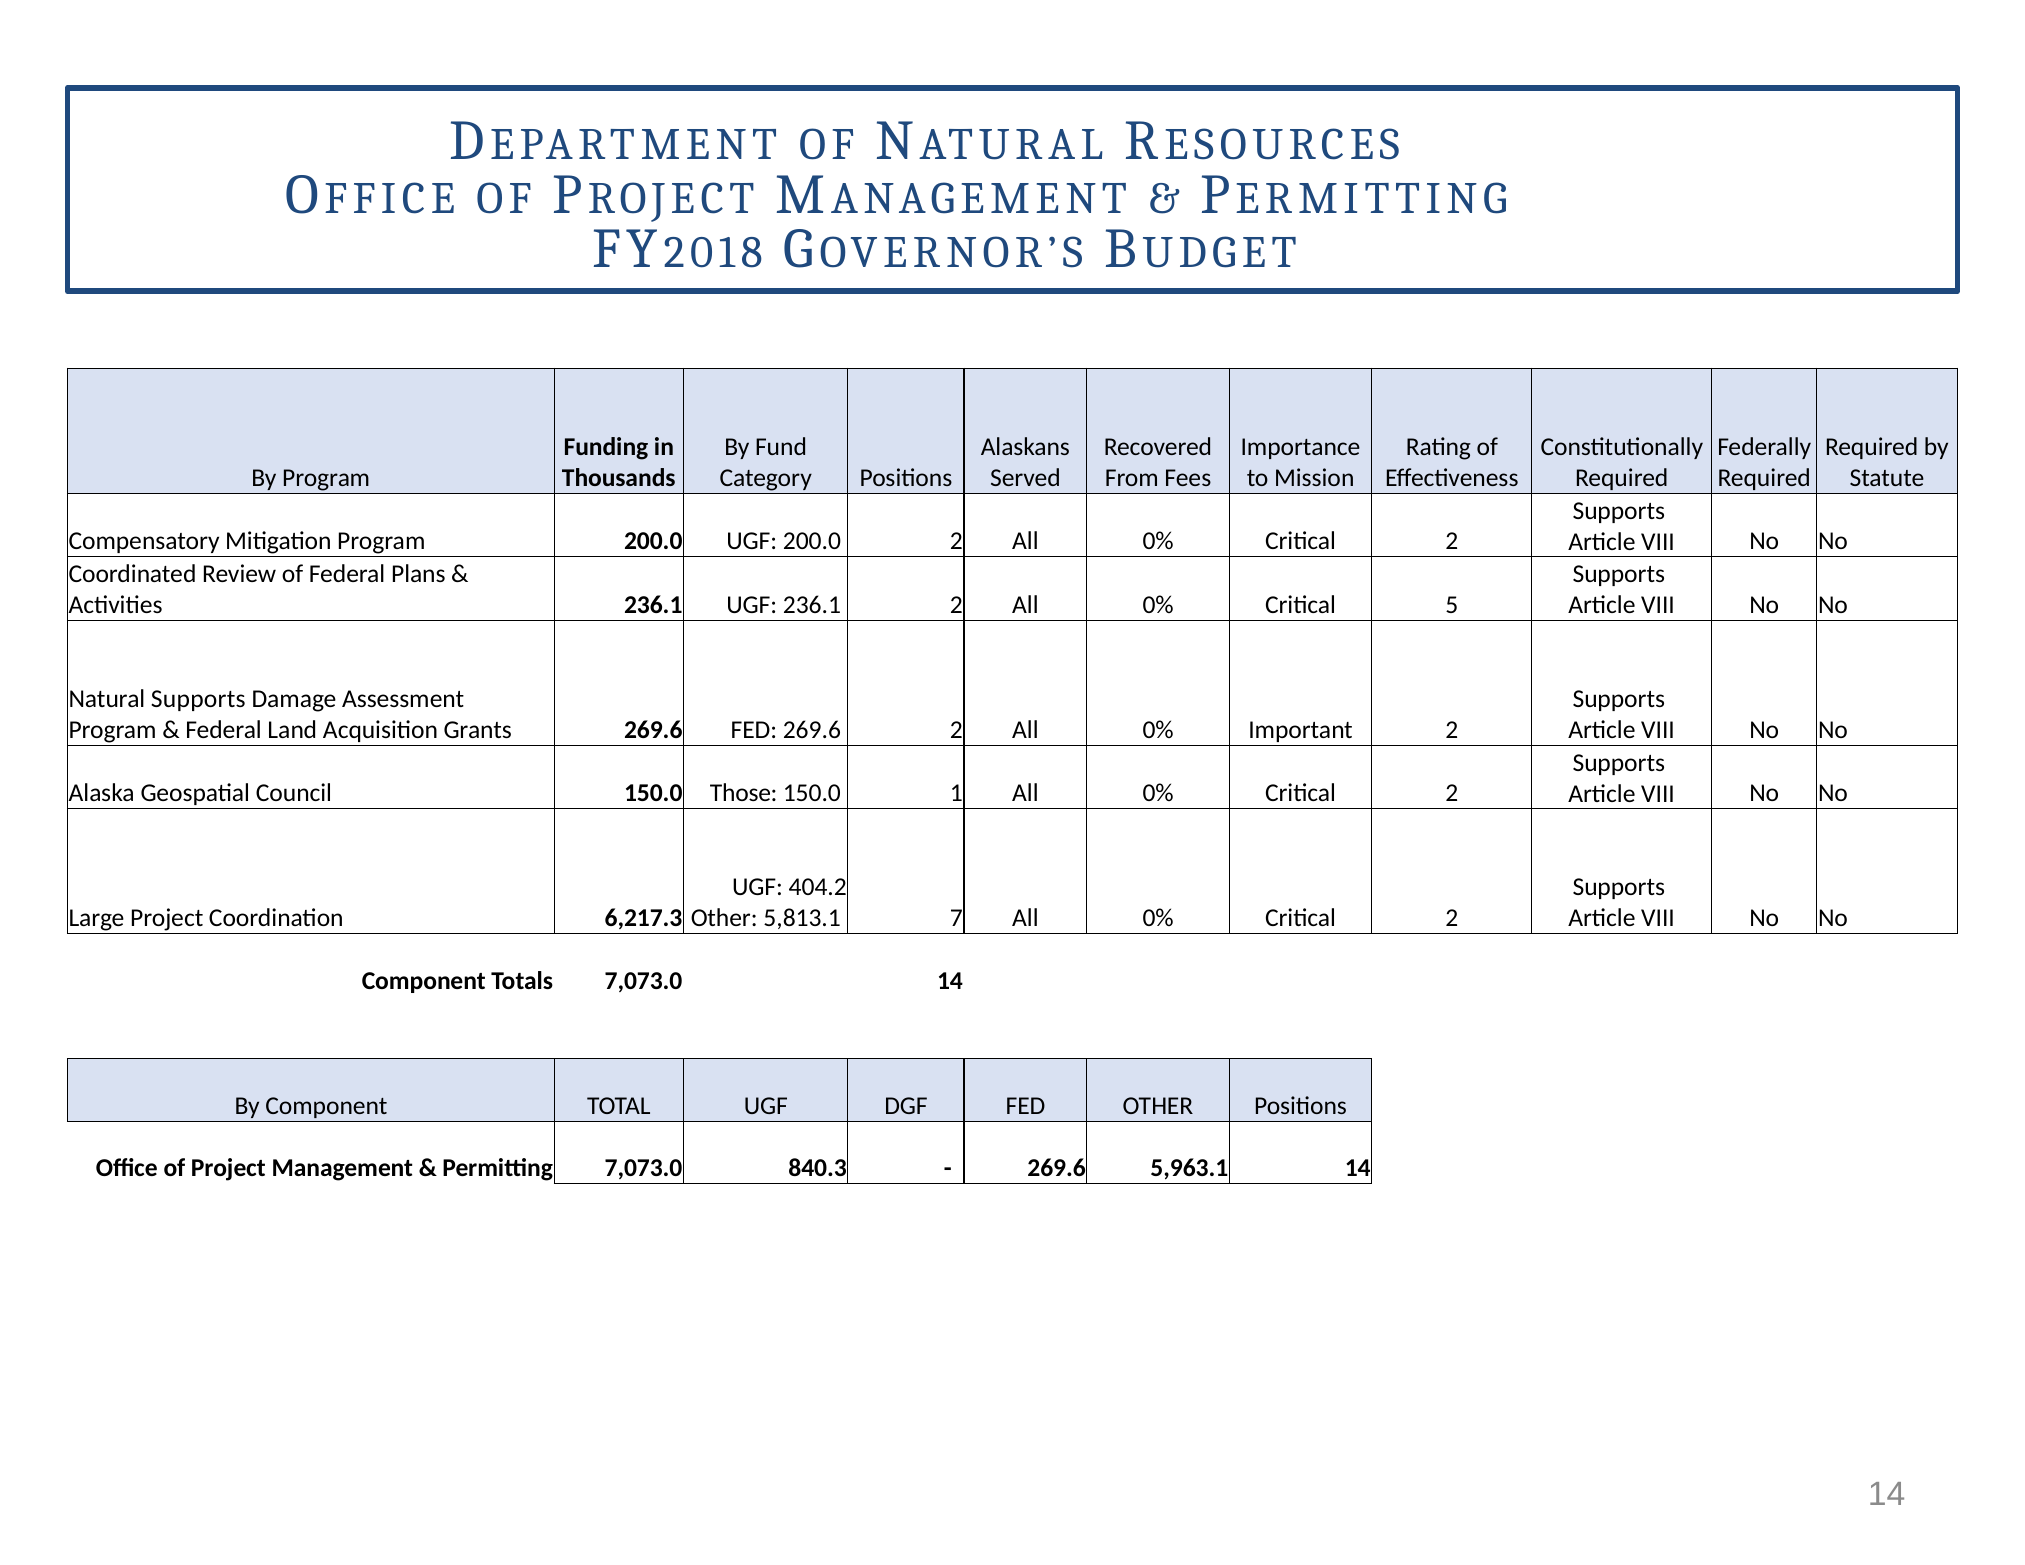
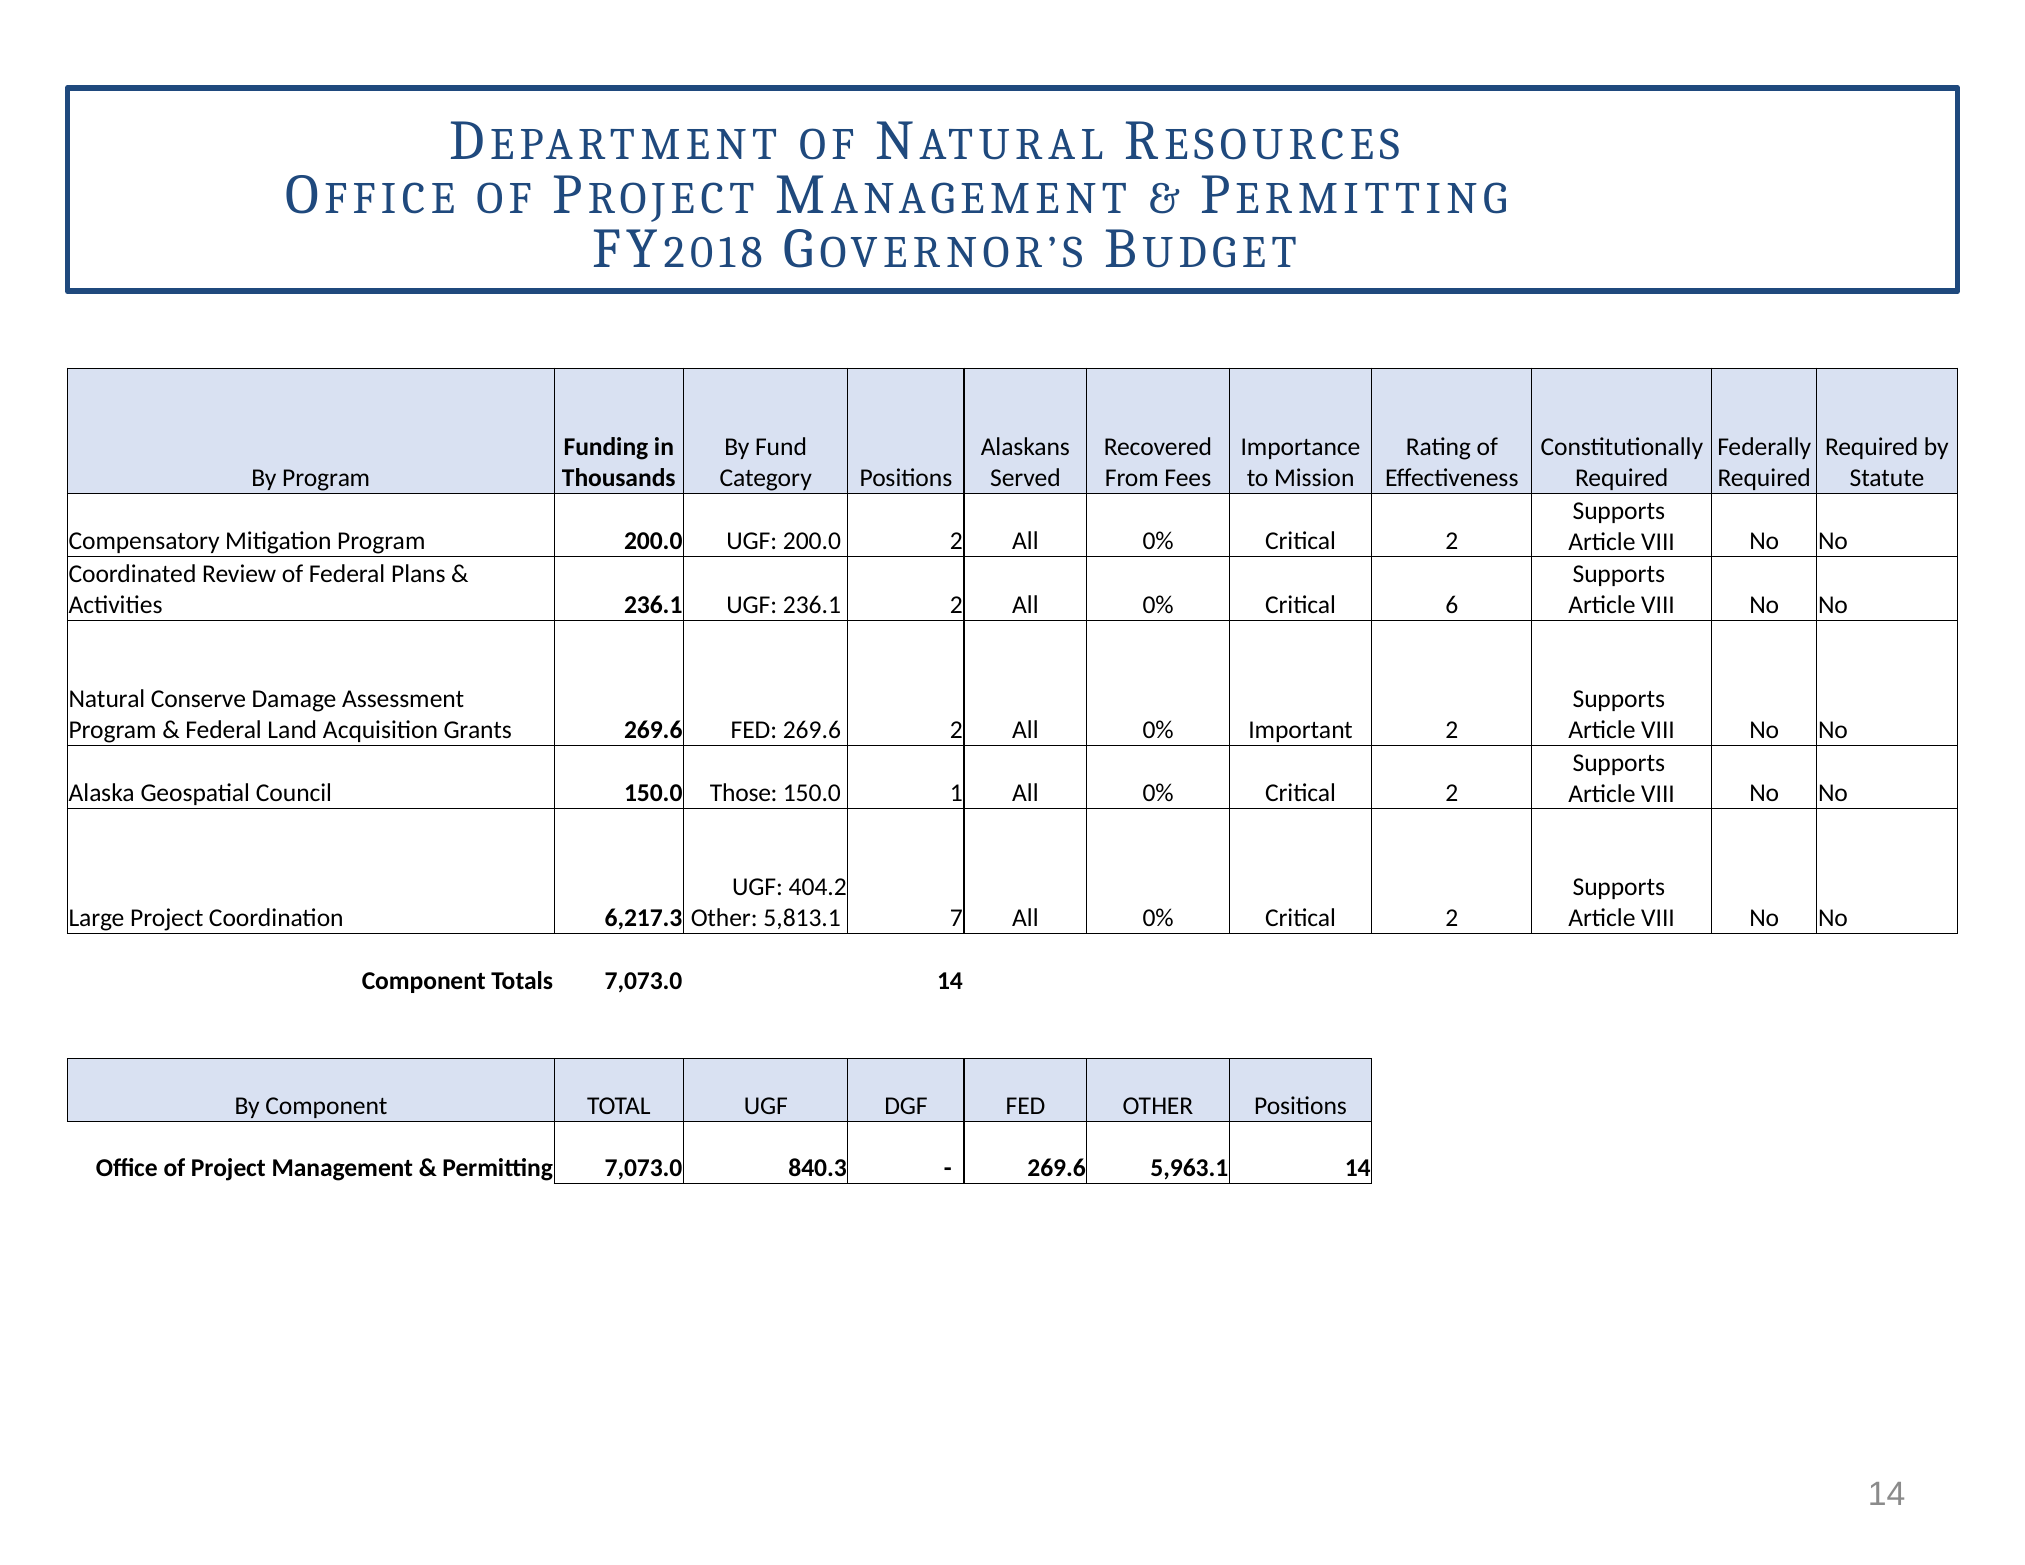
5: 5 -> 6
Natural Supports: Supports -> Conserve
